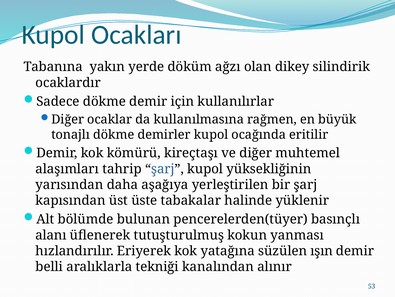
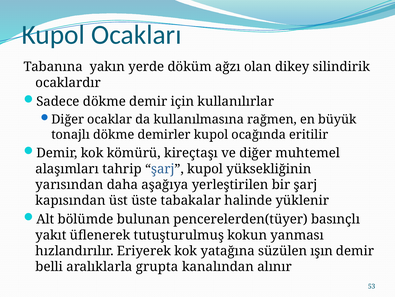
alanı: alanı -> yakıt
tekniği: tekniği -> grupta
